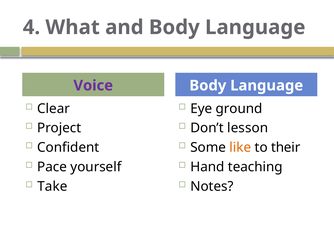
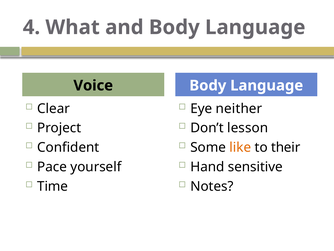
Voice colour: purple -> black
ground: ground -> neither
teaching: teaching -> sensitive
Take: Take -> Time
